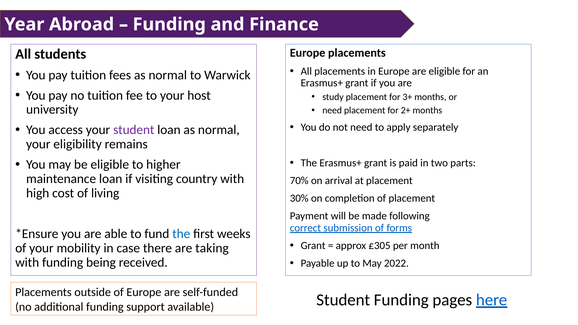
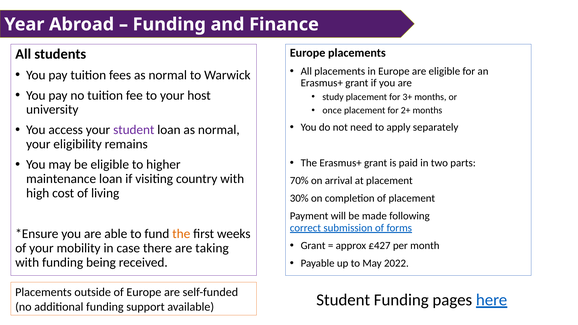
need at (332, 110): need -> once
the at (181, 234) colour: blue -> orange
£305: £305 -> £427
